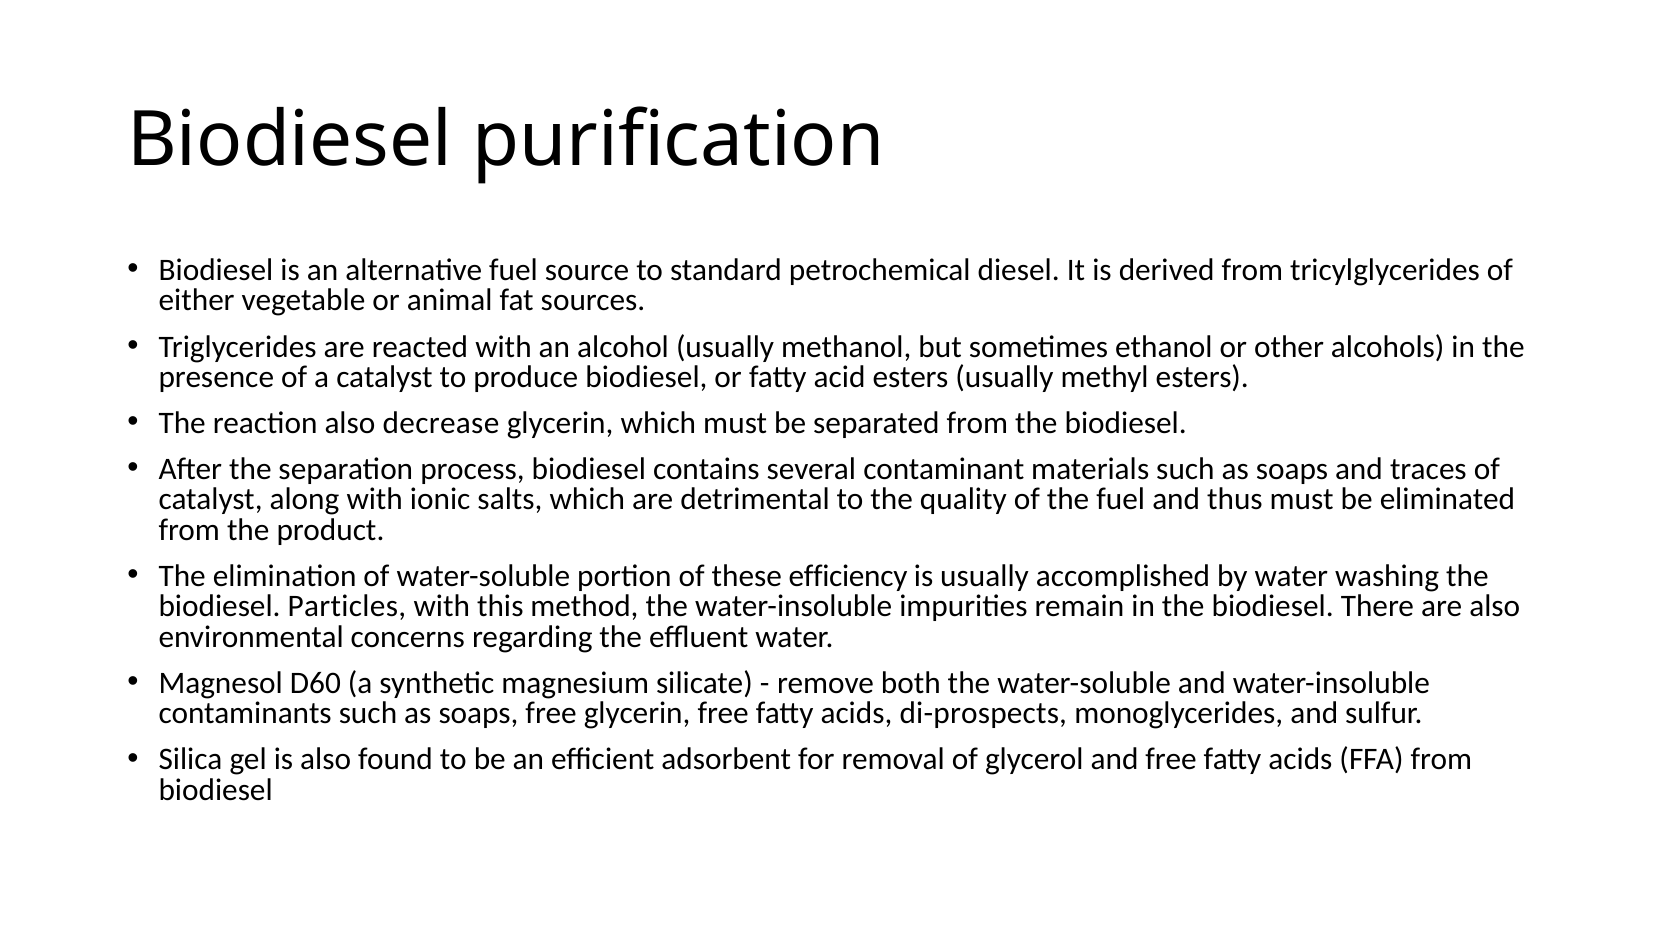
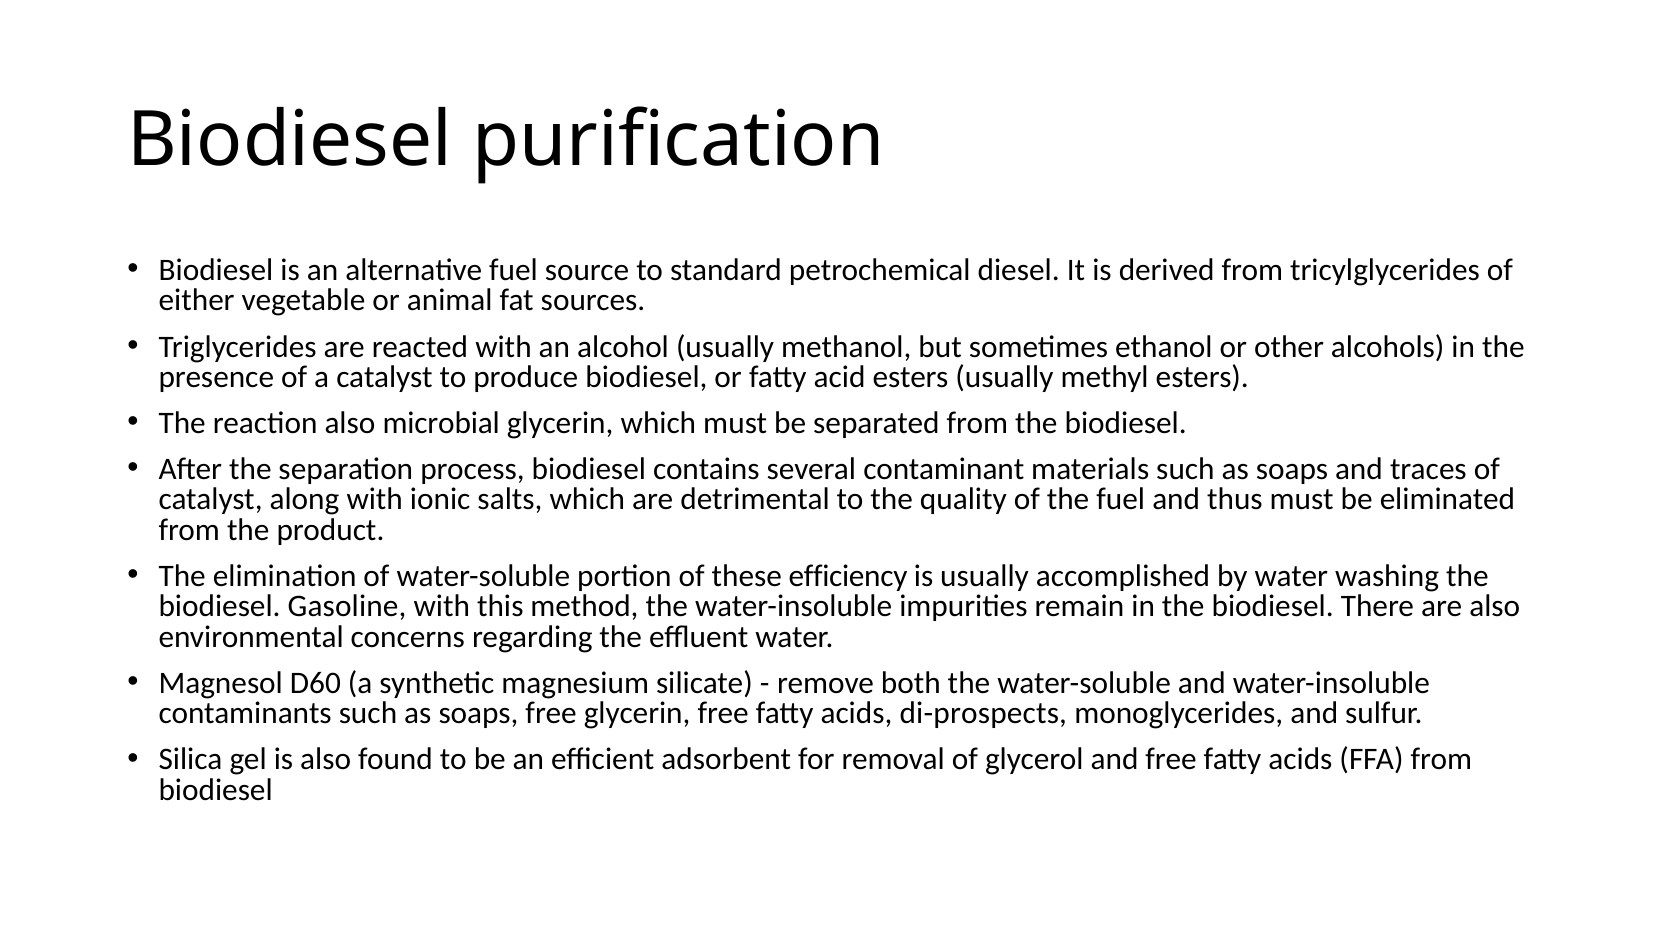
decrease: decrease -> microbial
Particles: Particles -> Gasoline
